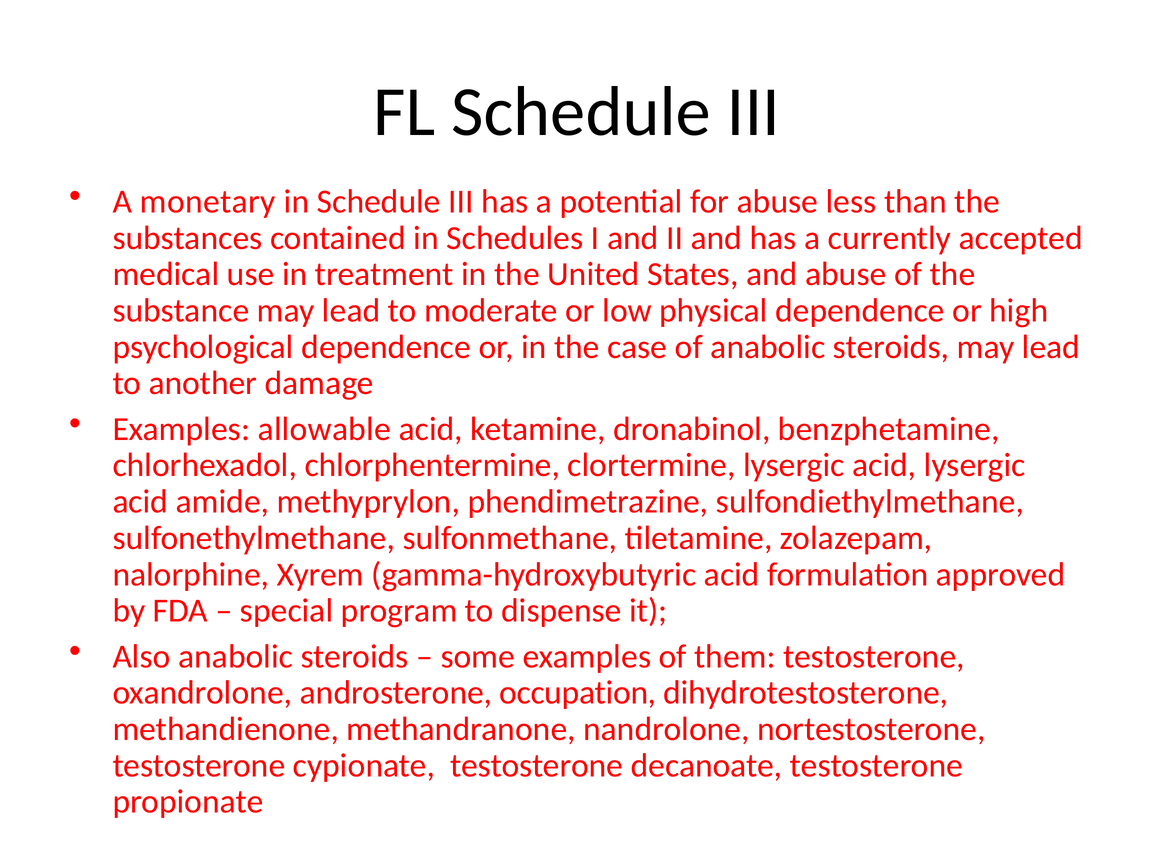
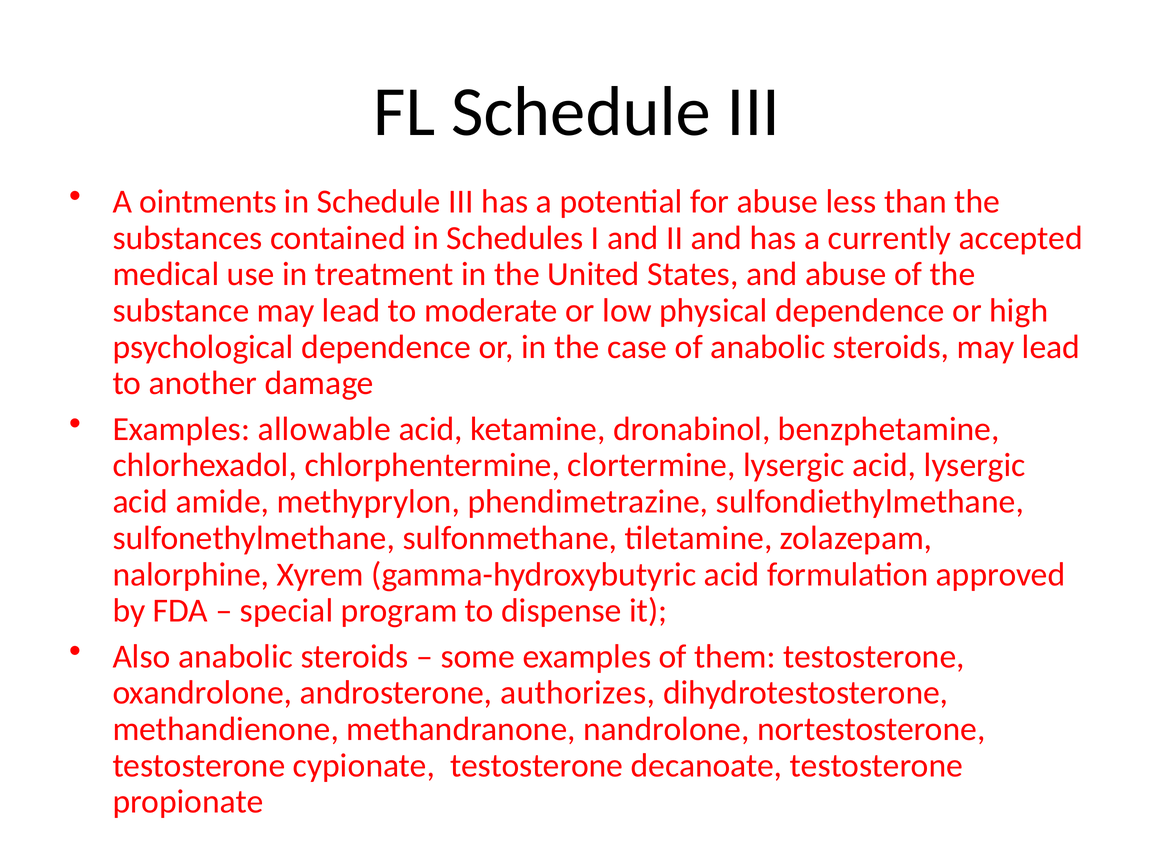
monetary: monetary -> ointments
occupation: occupation -> authorizes
